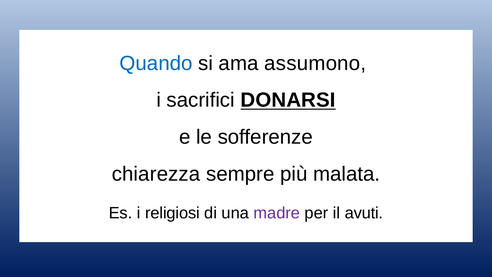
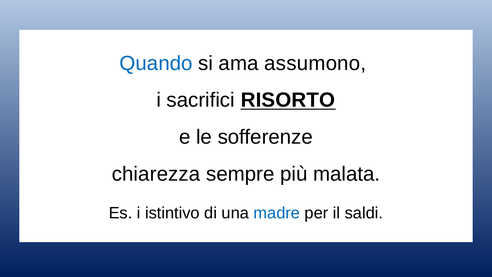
DONARSI: DONARSI -> RISORTO
religiosi: religiosi -> istintivo
madre colour: purple -> blue
avuti: avuti -> saldi
